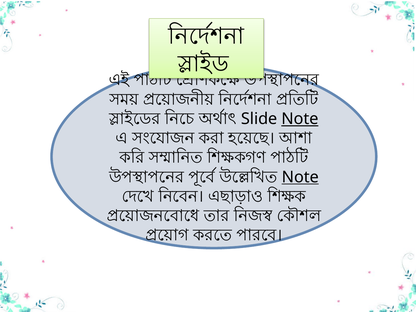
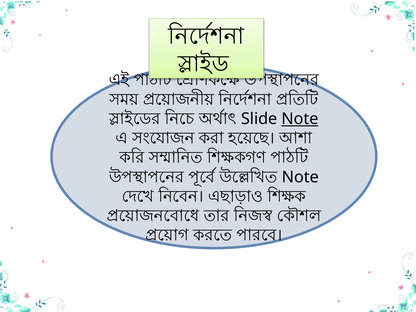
Note at (300, 177) underline: present -> none
